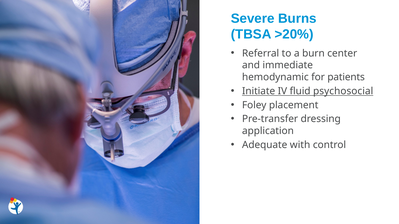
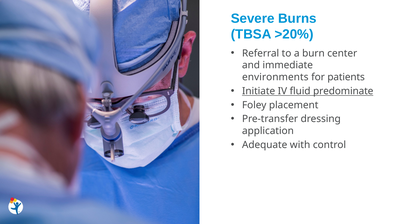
hemodynamic: hemodynamic -> environments
psychosocial: psychosocial -> predominate
